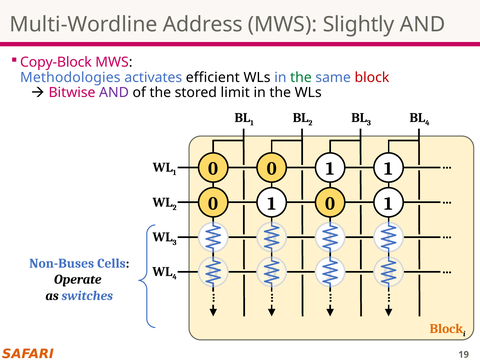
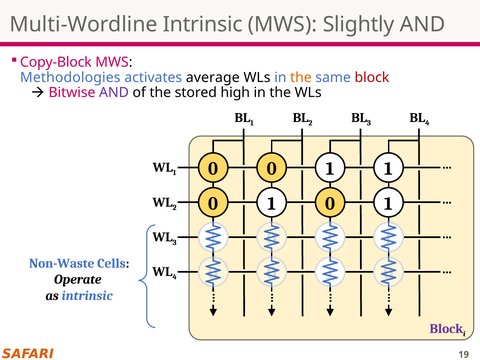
Multi-Wordline Address: Address -> Intrinsic
efficient: efficient -> average
the at (301, 77) colour: green -> orange
limit: limit -> high
Non-Buses: Non-Buses -> Non-Waste
as switches: switches -> intrinsic
Block at (446, 329) colour: orange -> purple
